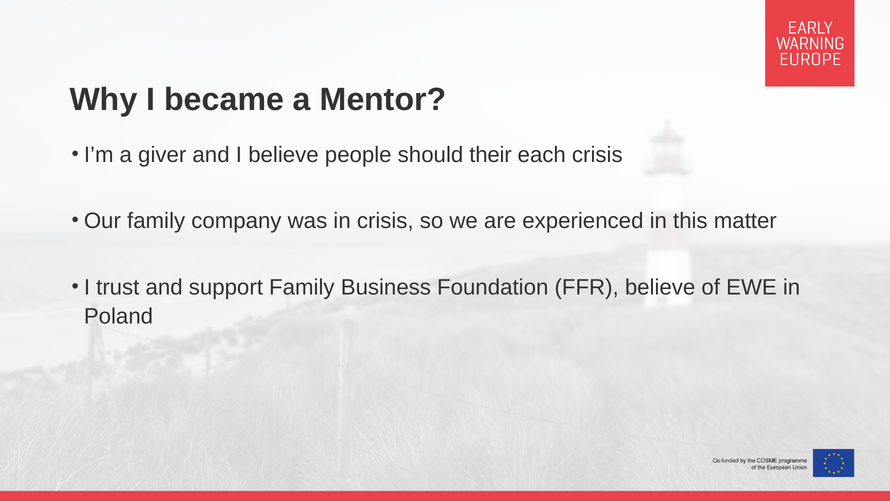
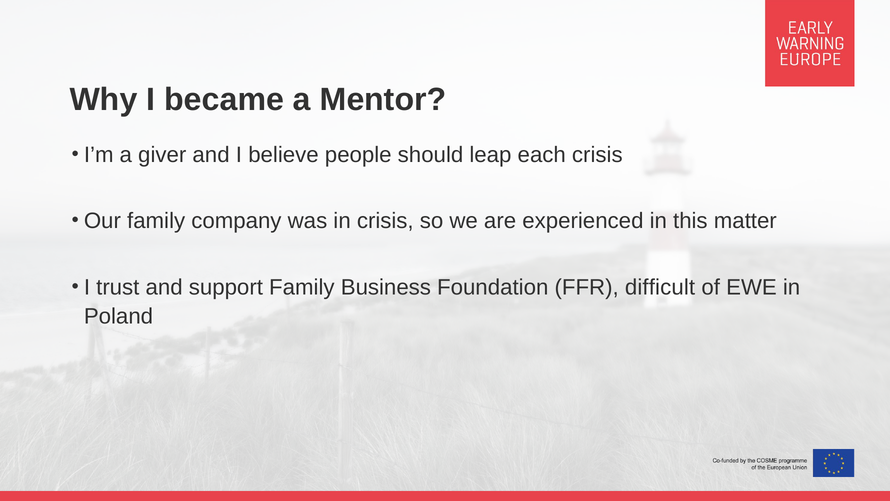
their: their -> leap
FFR believe: believe -> difficult
